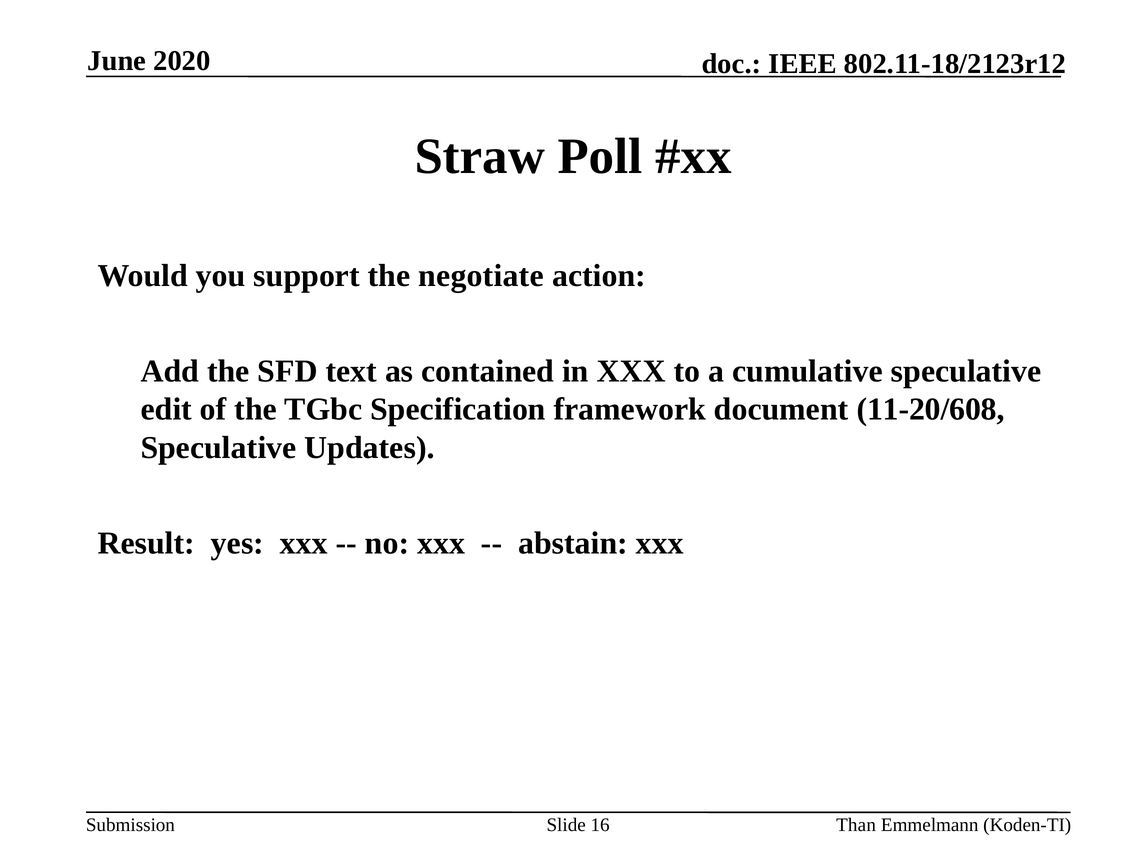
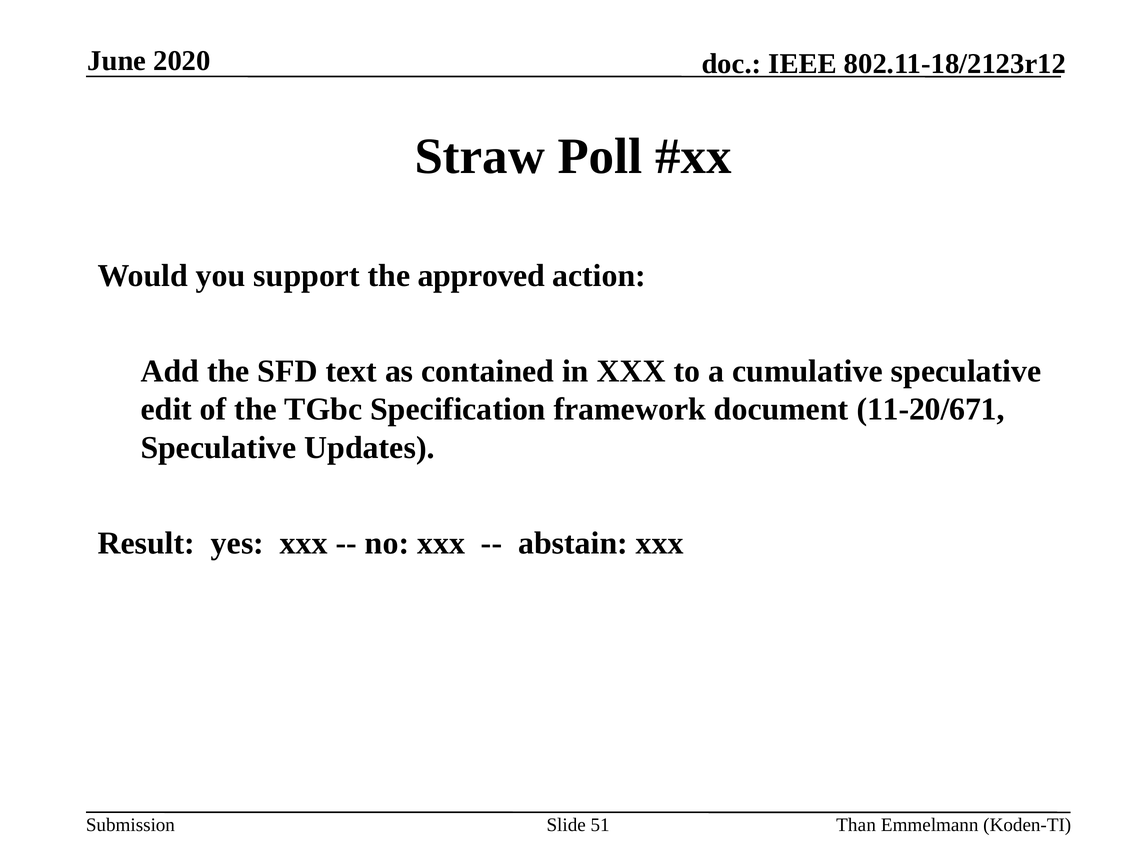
negotiate: negotiate -> approved
11-20/608: 11-20/608 -> 11-20/671
16: 16 -> 51
